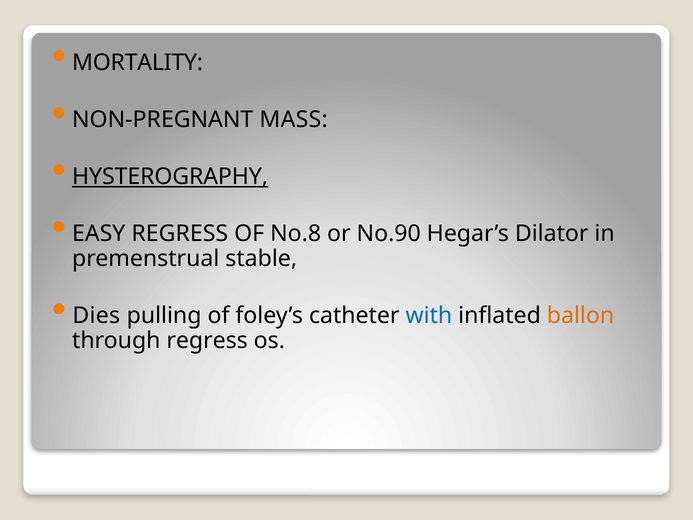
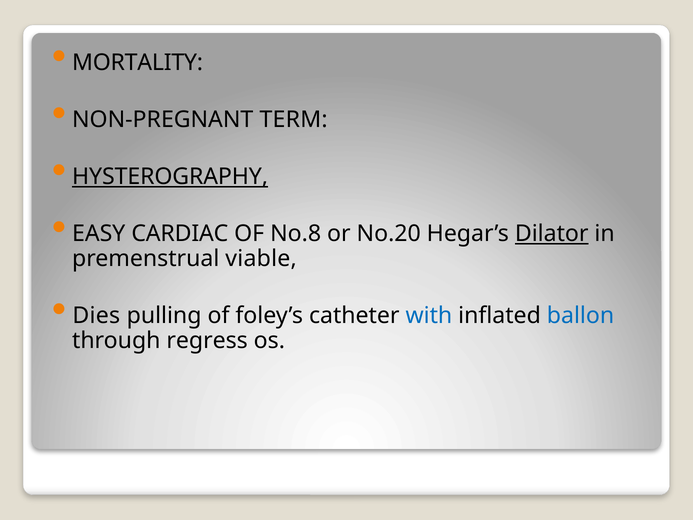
MASS: MASS -> TERM
EASY REGRESS: REGRESS -> CARDIAC
No.90: No.90 -> No.20
Dilator underline: none -> present
stable: stable -> viable
ballon colour: orange -> blue
